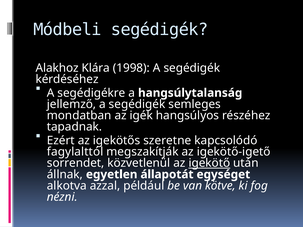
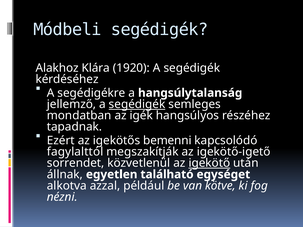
1998: 1998 -> 1920
segédigék at (137, 104) underline: none -> present
szeretne: szeretne -> bemenni
állapotát: állapotát -> található
